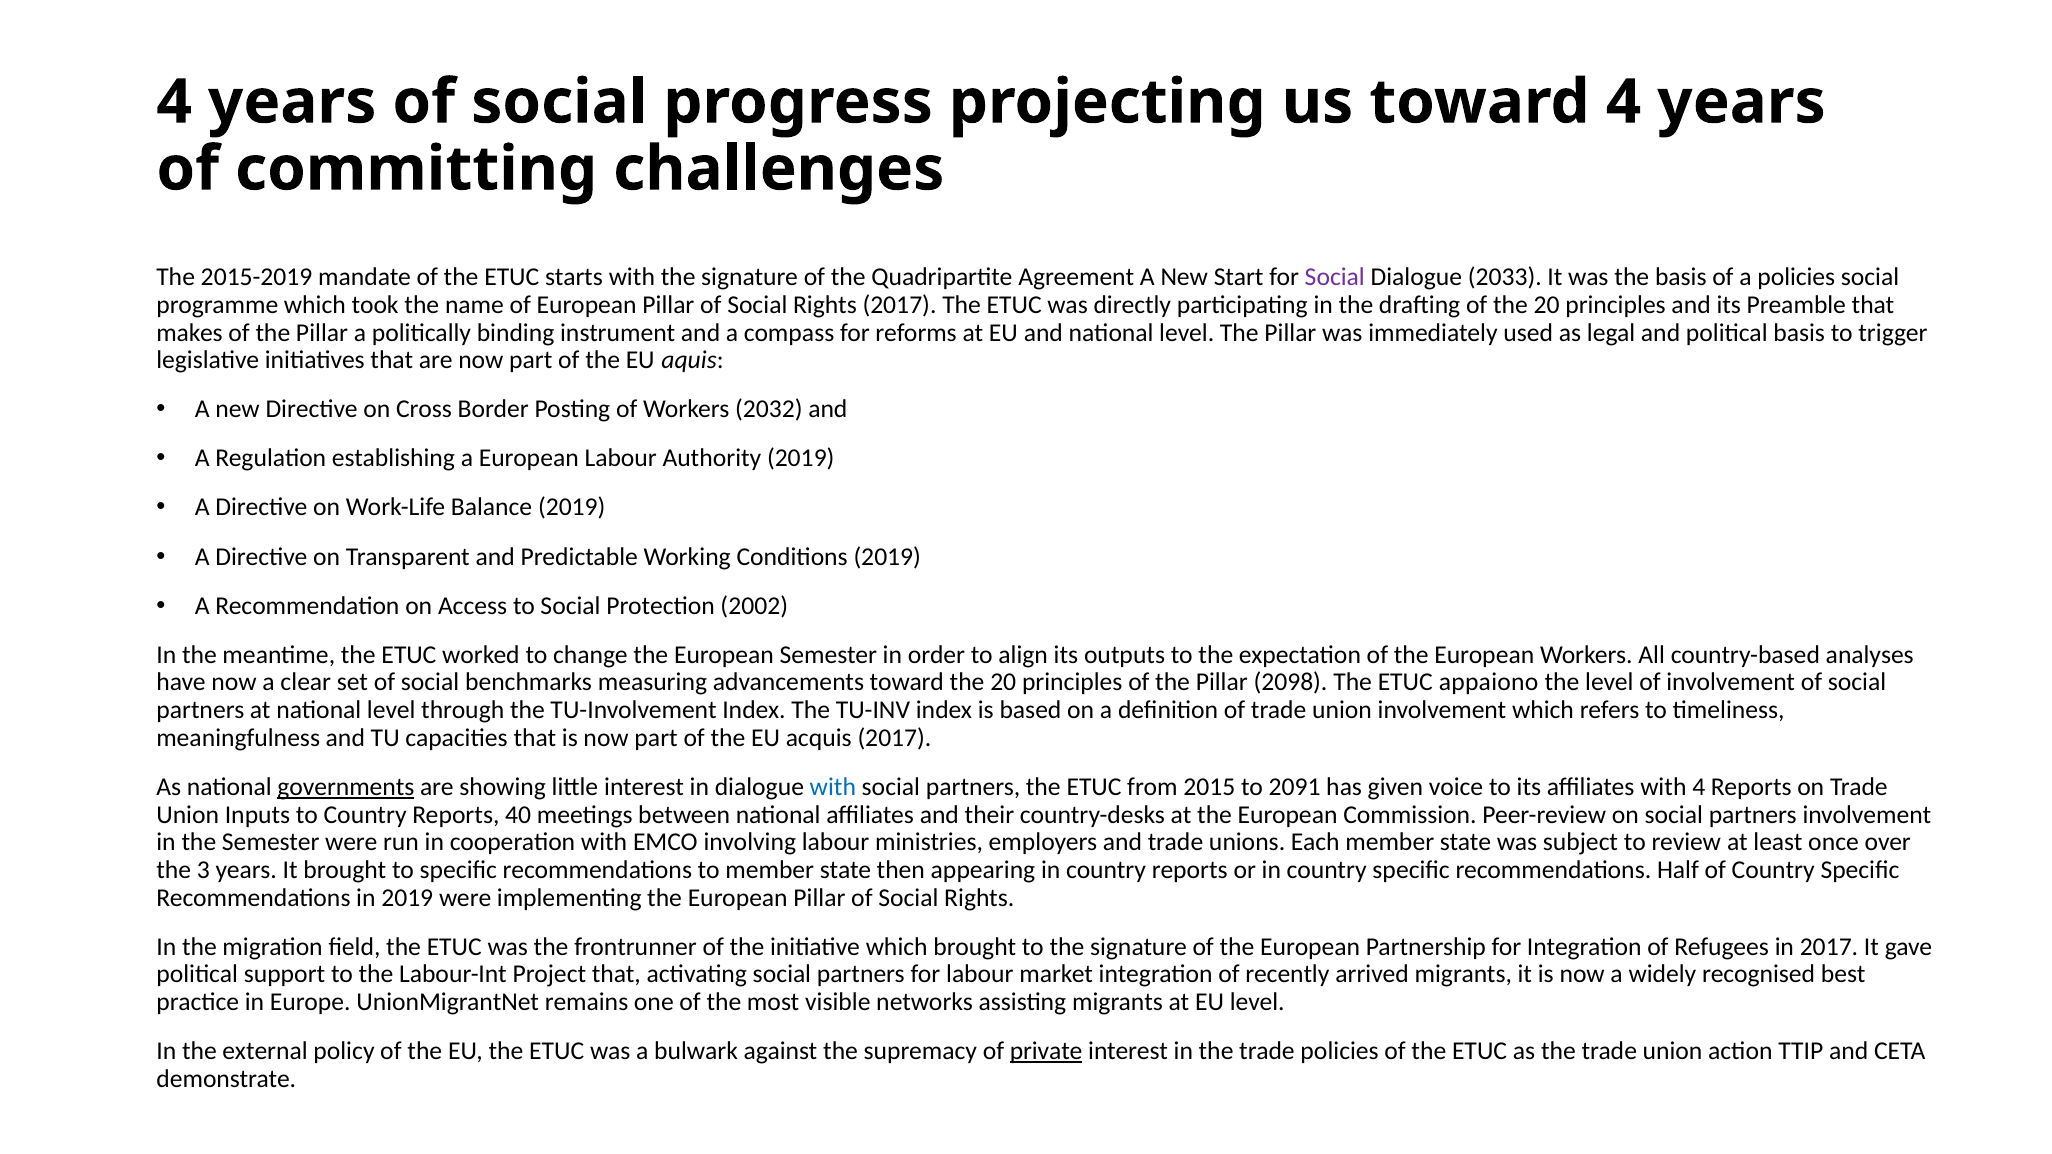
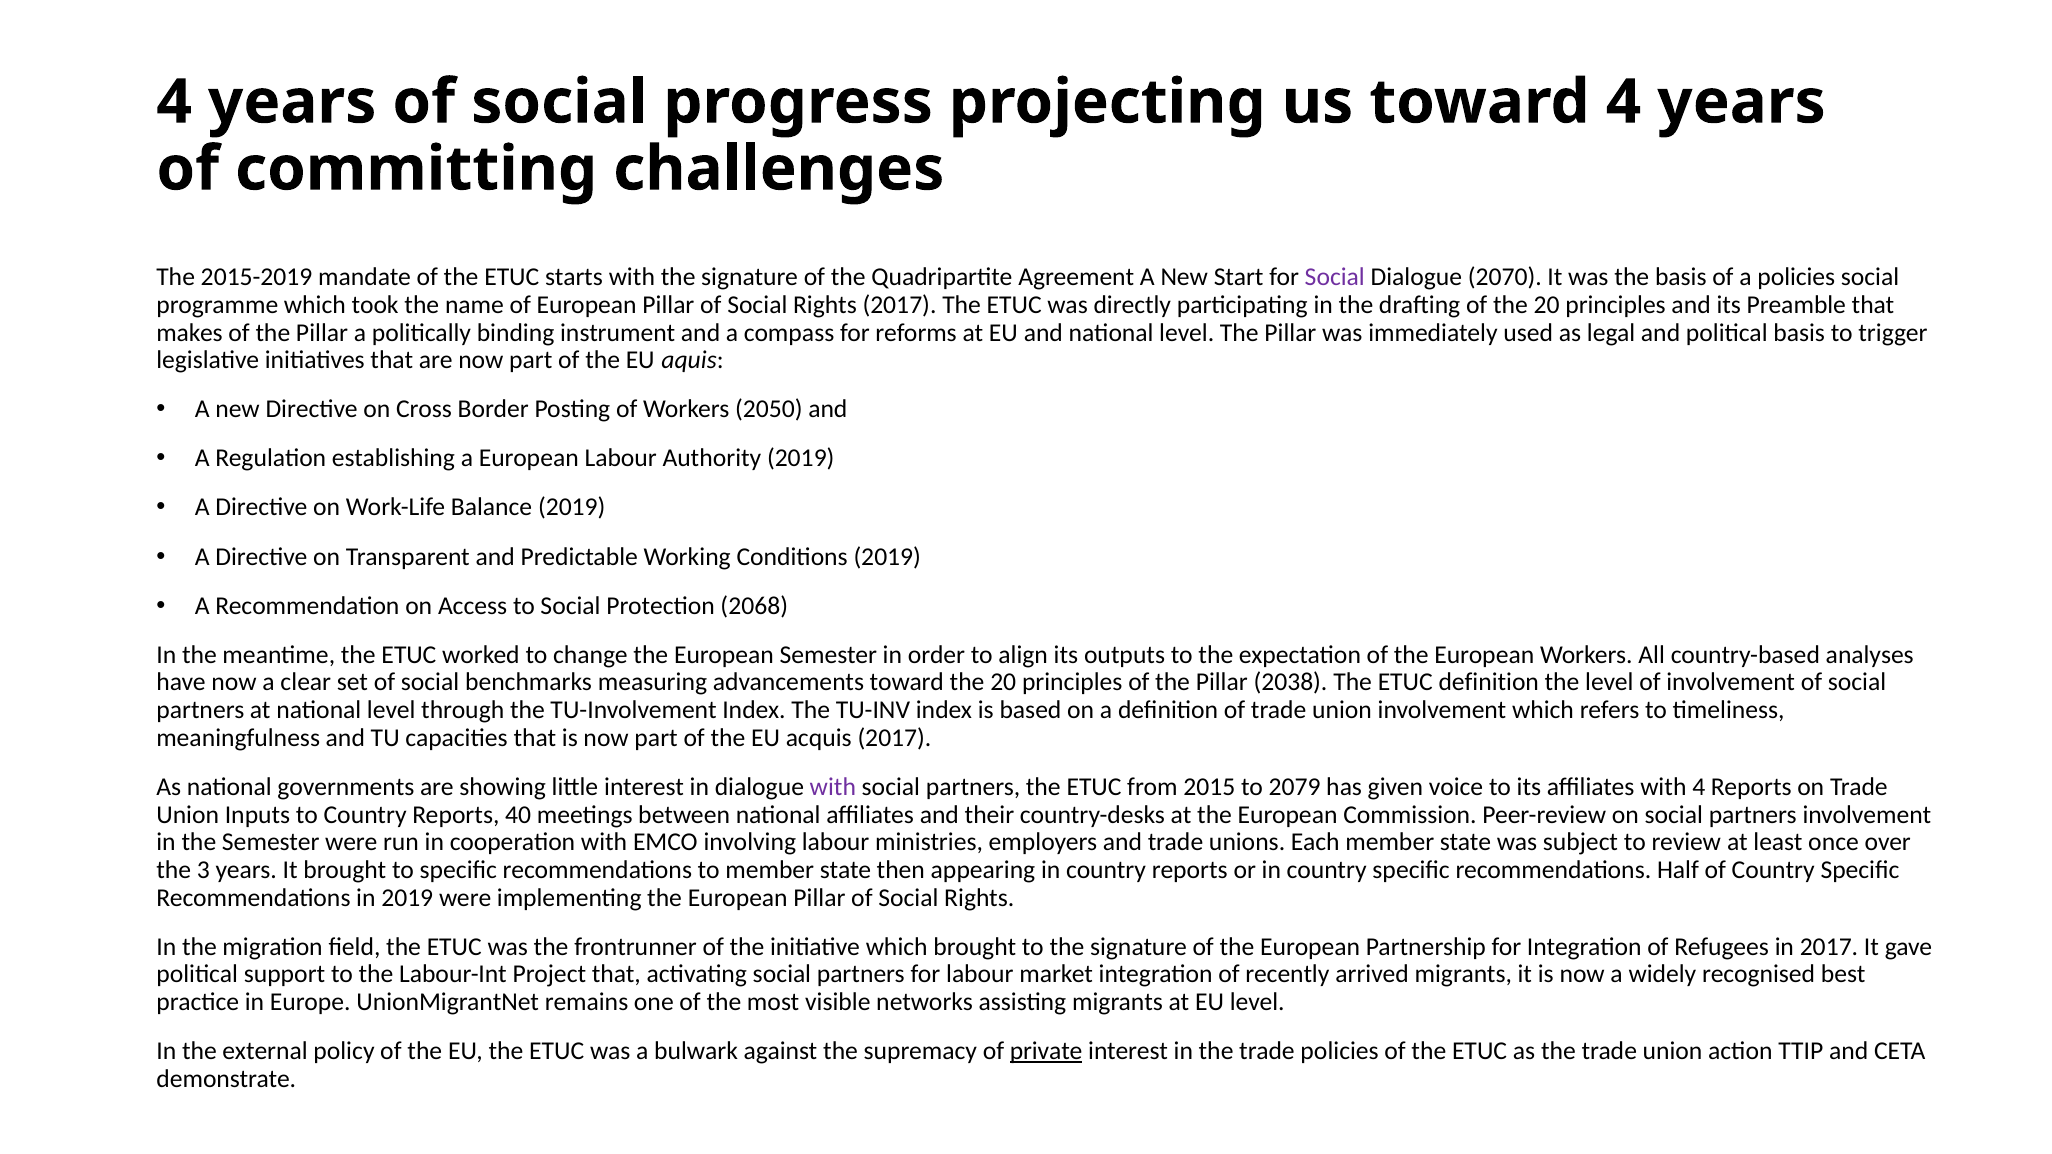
2033: 2033 -> 2070
2032: 2032 -> 2050
2002: 2002 -> 2068
2098: 2098 -> 2038
ETUC appaiono: appaiono -> definition
governments underline: present -> none
with at (833, 787) colour: blue -> purple
2091: 2091 -> 2079
